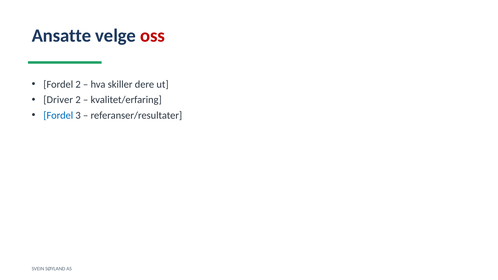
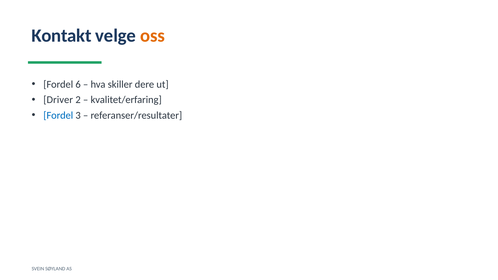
Ansatte: Ansatte -> Kontakt
oss colour: red -> orange
Fordel 2: 2 -> 6
